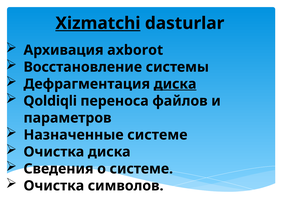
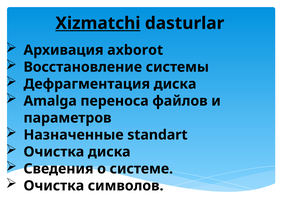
диска at (175, 84) underline: present -> none
Qoldiqli: Qoldiqli -> Amalga
Назначенные системе: системе -> standart
